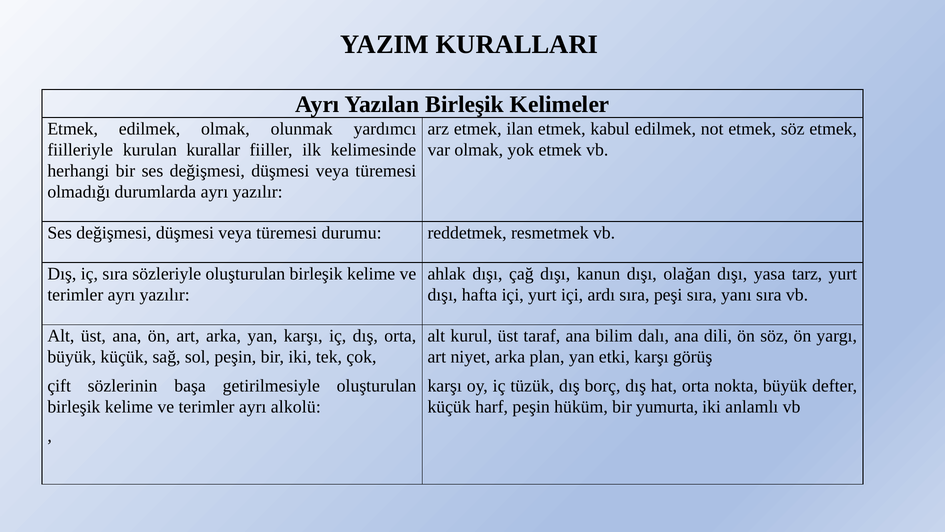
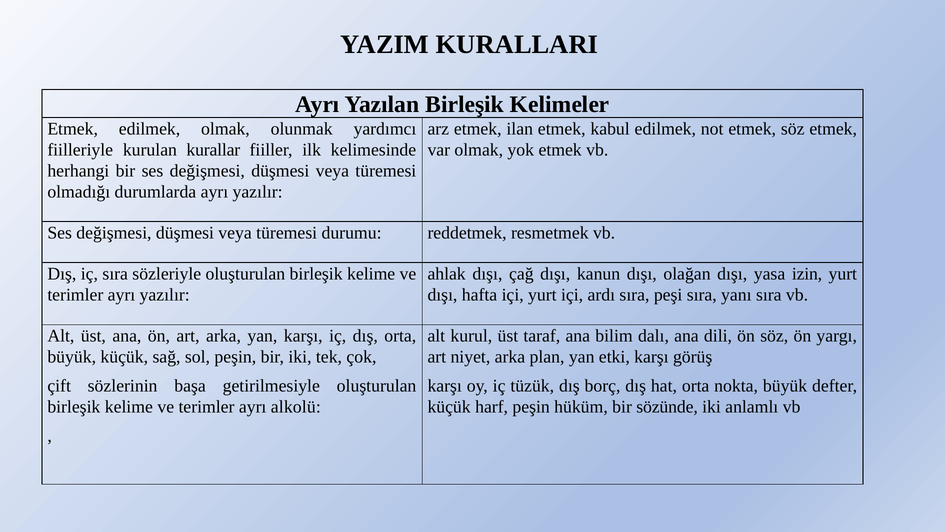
tarz: tarz -> izin
yumurta: yumurta -> sözünde
